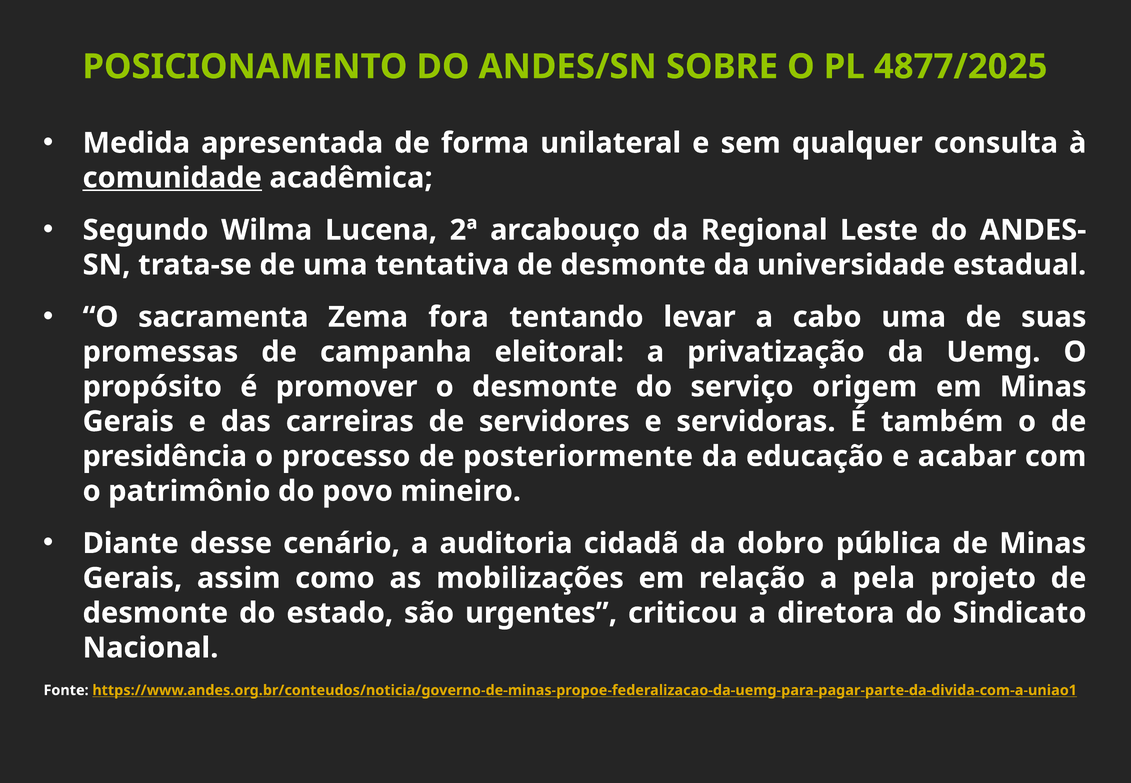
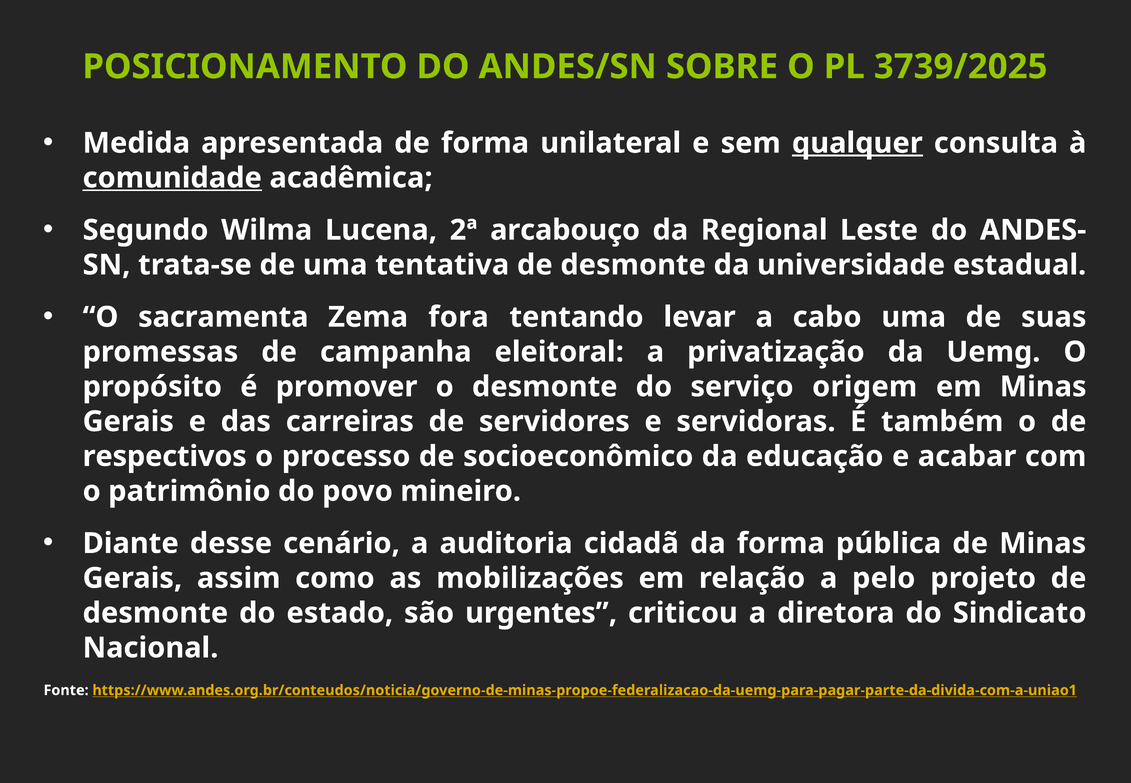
4877/2025: 4877/2025 -> 3739/2025
qualquer underline: none -> present
presidência: presidência -> respectivos
posteriormente: posteriormente -> socioeconômico
da dobro: dobro -> forma
pela: pela -> pelo
